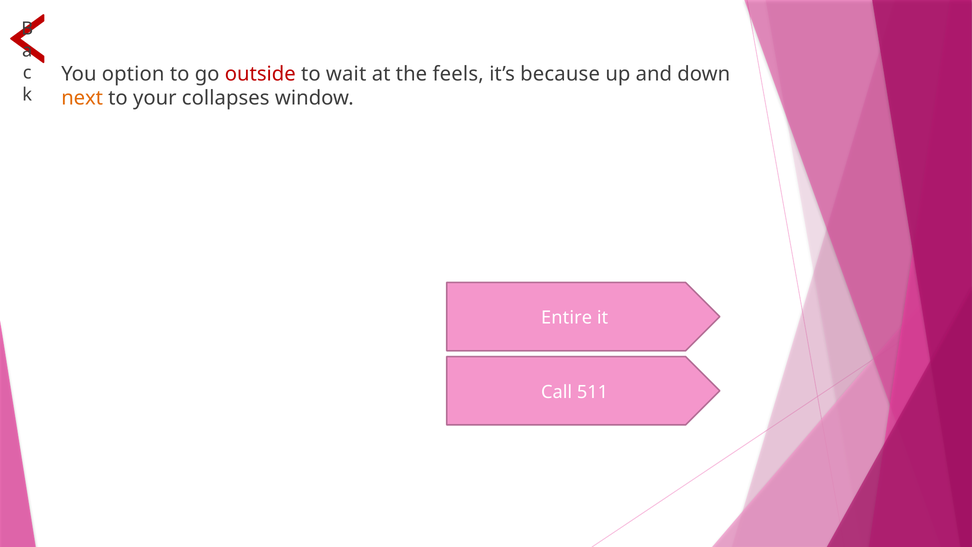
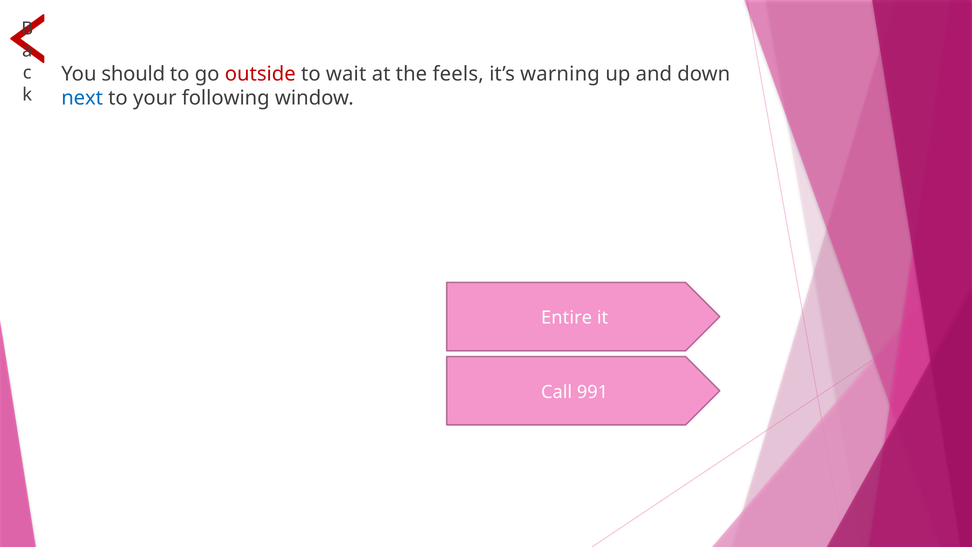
option: option -> should
because: because -> warning
next colour: orange -> blue
collapses: collapses -> following
511: 511 -> 991
